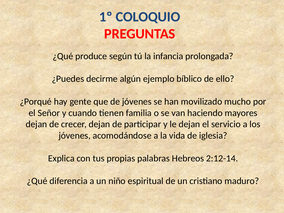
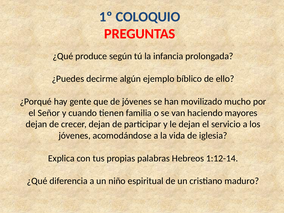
2:12-14: 2:12-14 -> 1:12-14
